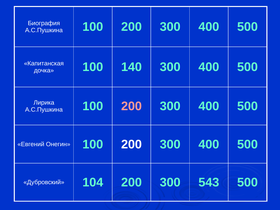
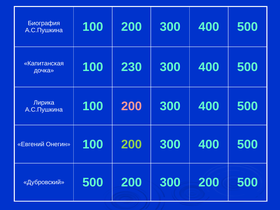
140: 140 -> 230
200 at (131, 144) colour: white -> light green
Дубровский 104: 104 -> 500
300 543: 543 -> 200
